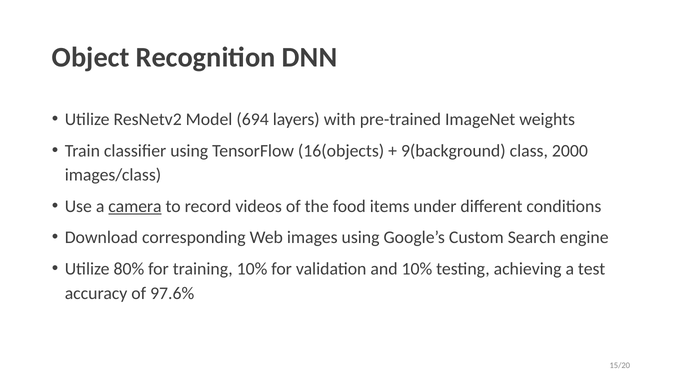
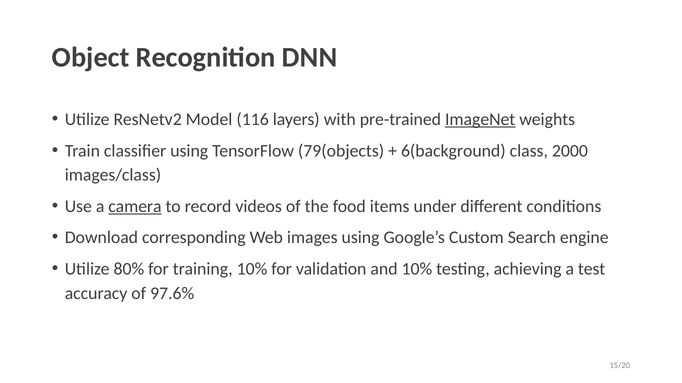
694: 694 -> 116
ImageNet underline: none -> present
16(objects: 16(objects -> 79(objects
9(background: 9(background -> 6(background
